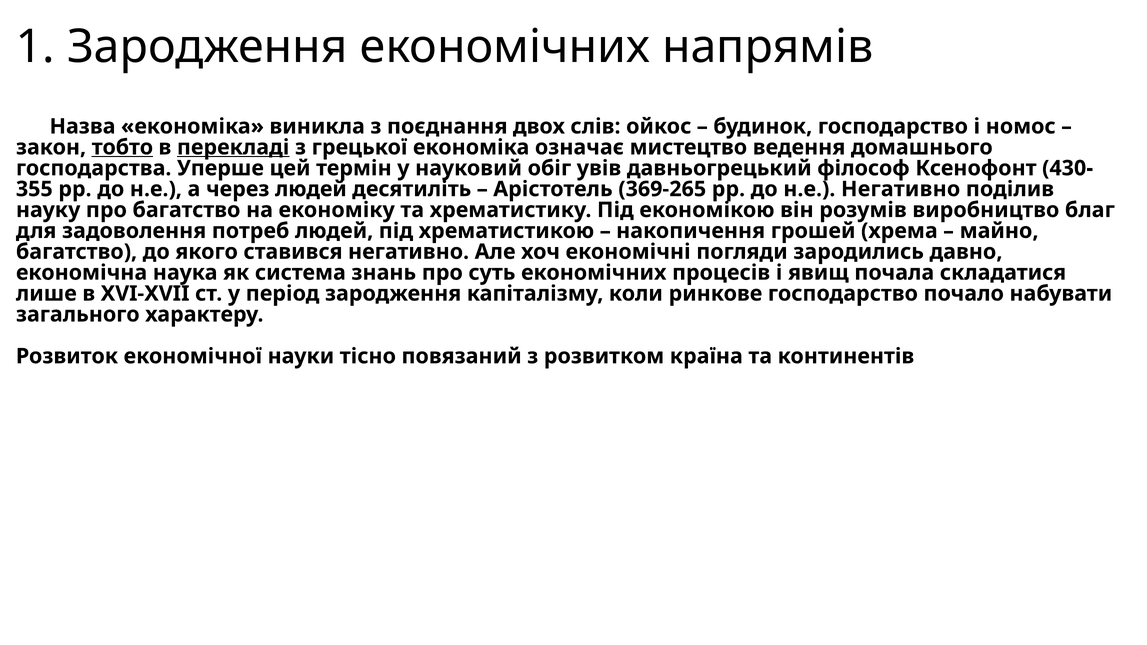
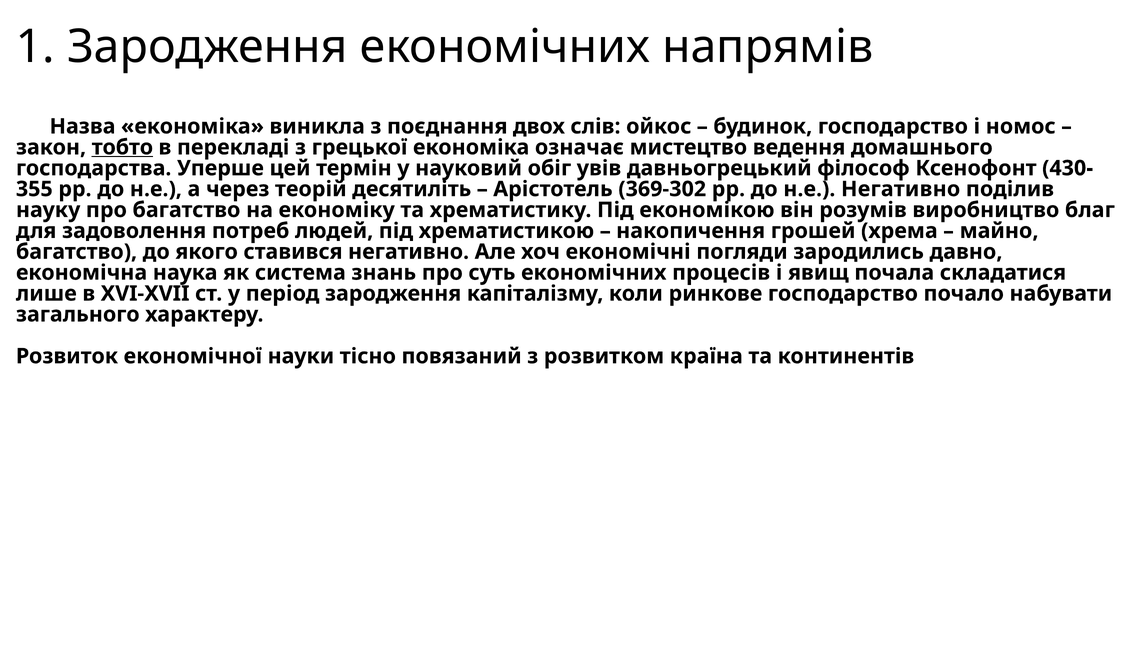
перекладі underline: present -> none
через людей: людей -> теорій
369-265: 369-265 -> 369-302
